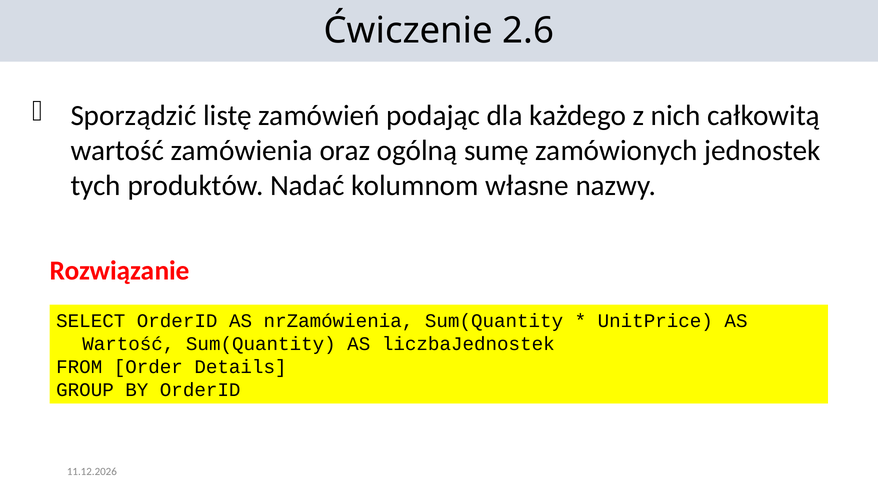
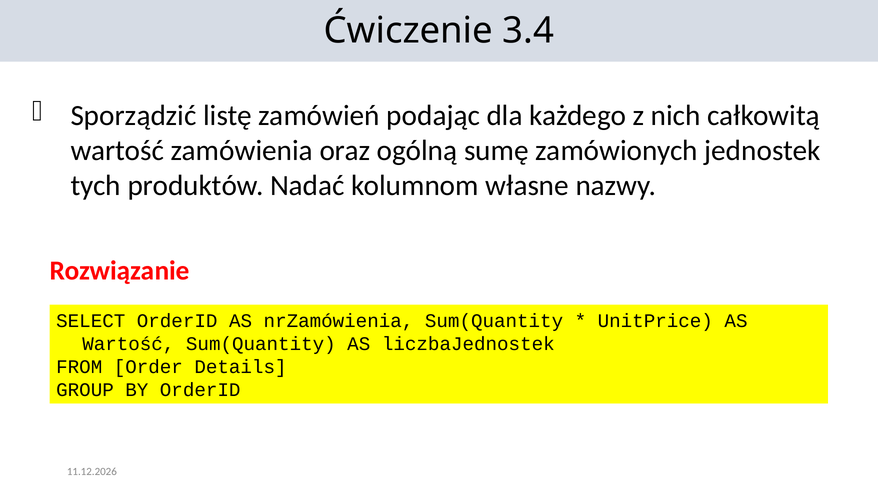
2.6: 2.6 -> 3.4
